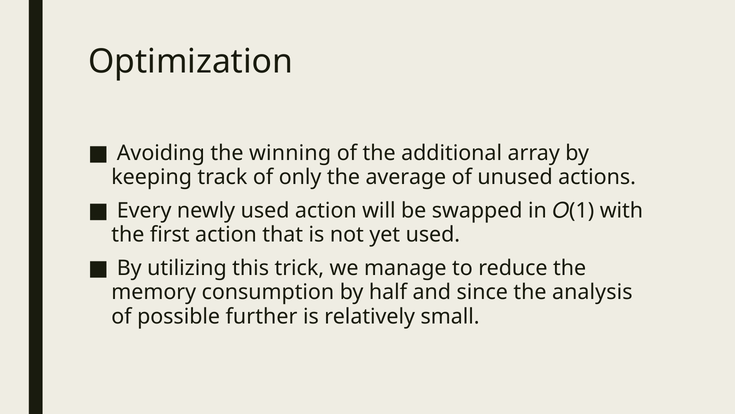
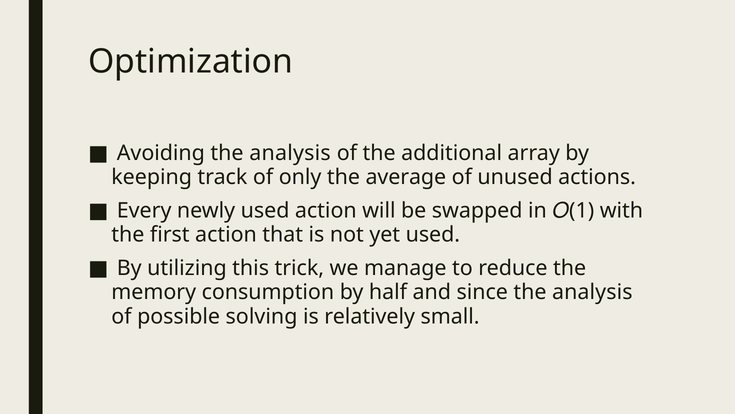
Avoiding the winning: winning -> analysis
further: further -> solving
